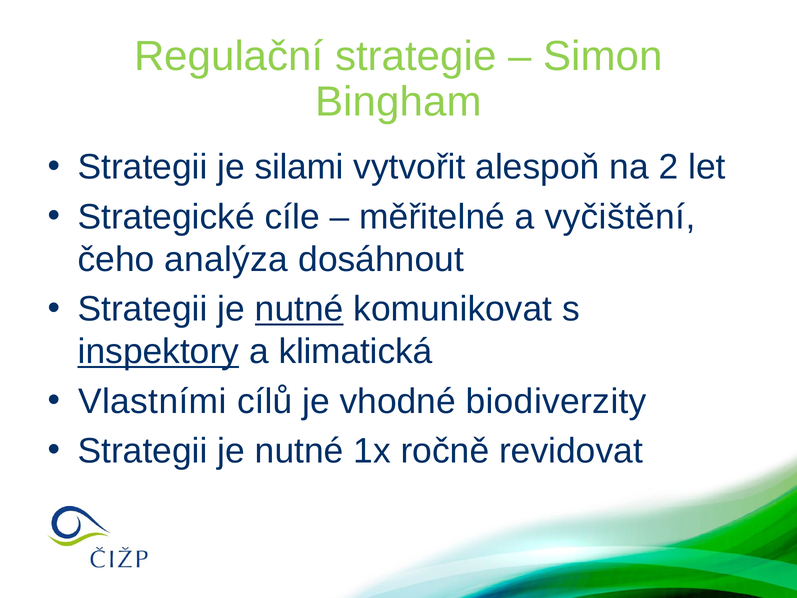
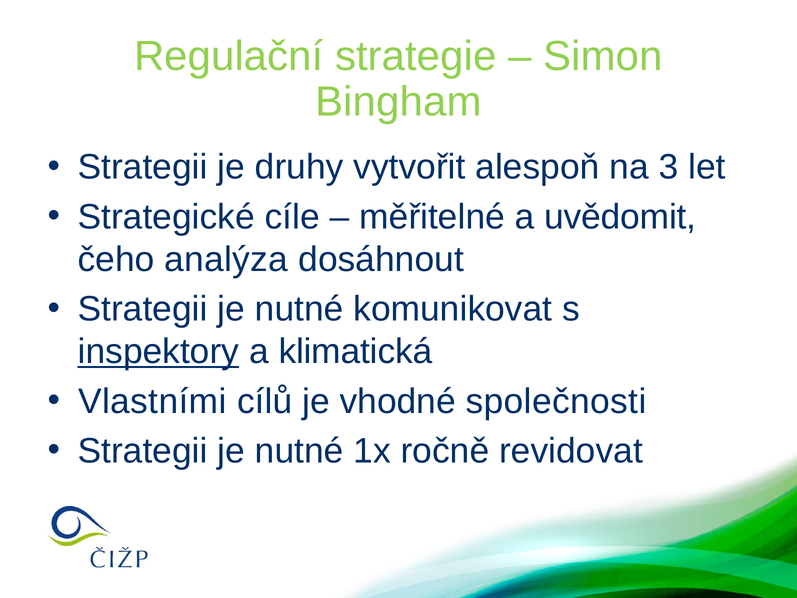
silami: silami -> druhy
2: 2 -> 3
vyčištění: vyčištění -> uvědomit
nutné at (299, 309) underline: present -> none
biodiverzity: biodiverzity -> společnosti
